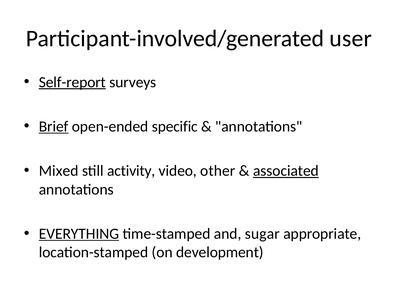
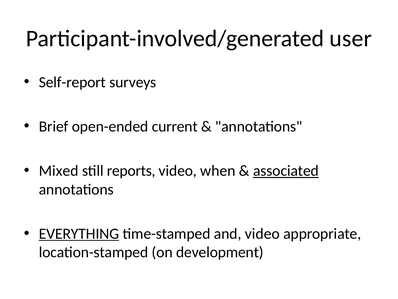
Self-report underline: present -> none
Brief underline: present -> none
specific: specific -> current
activity: activity -> reports
other: other -> when
and sugar: sugar -> video
